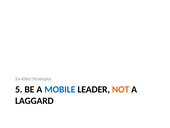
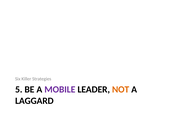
MOBILE colour: blue -> purple
